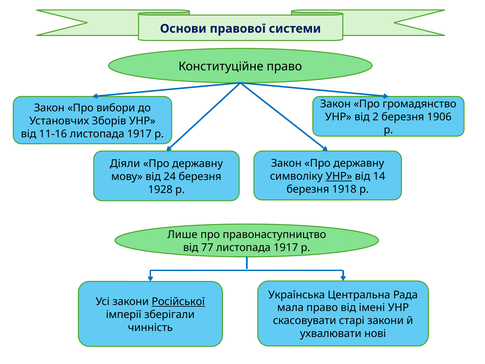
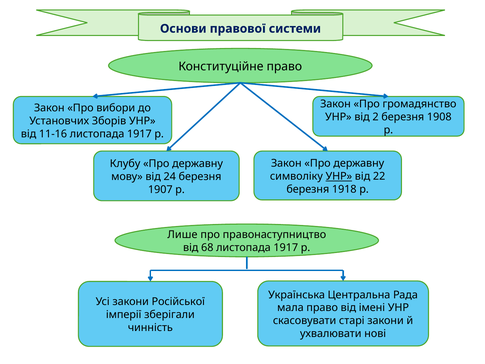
1906: 1906 -> 1908
Діяли: Діяли -> Клубу
14: 14 -> 22
1928: 1928 -> 1907
77: 77 -> 68
Російської underline: present -> none
